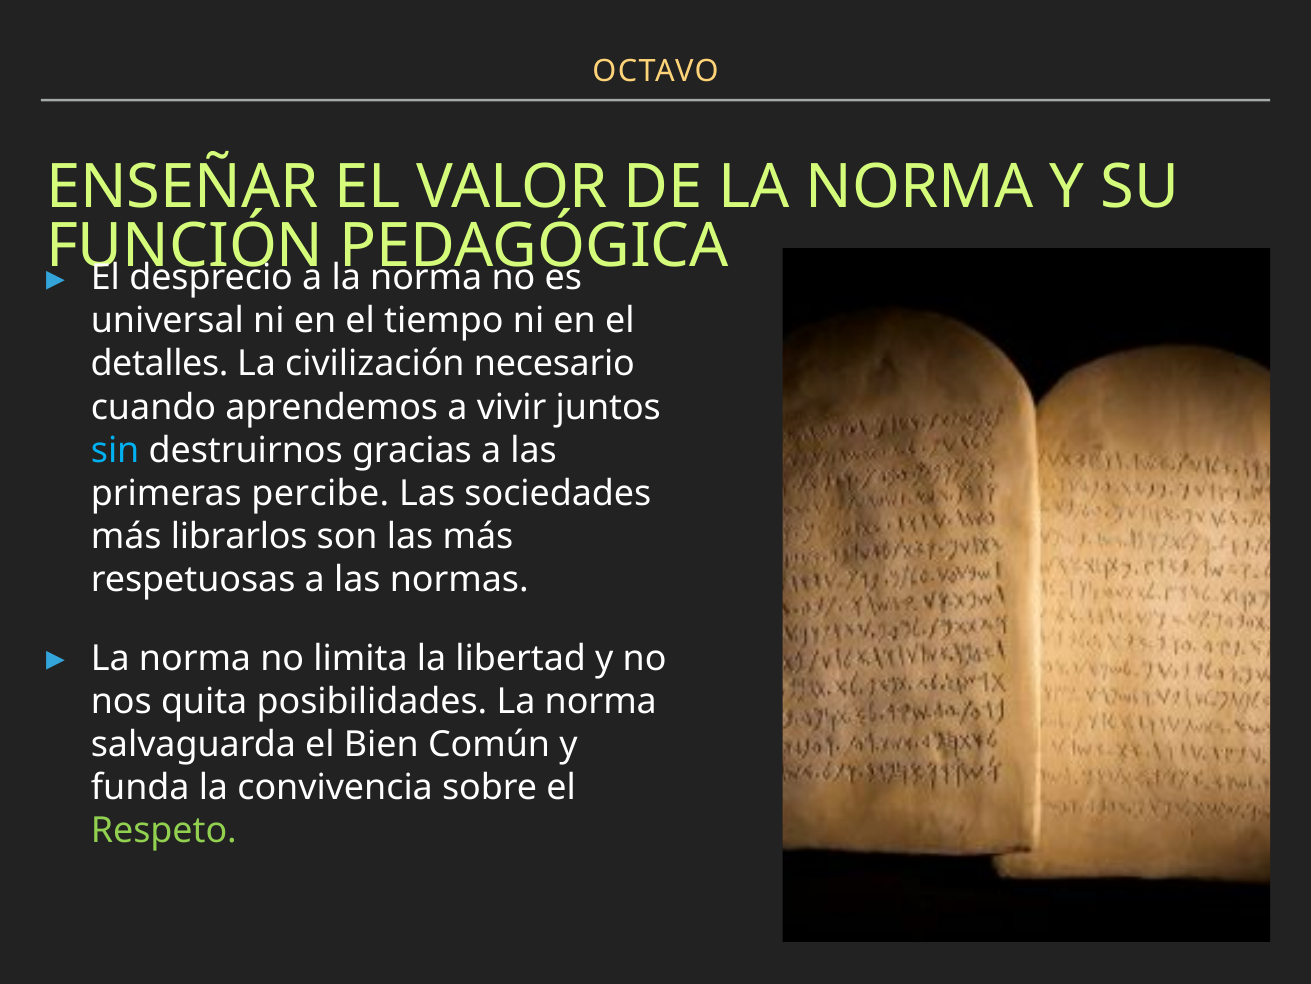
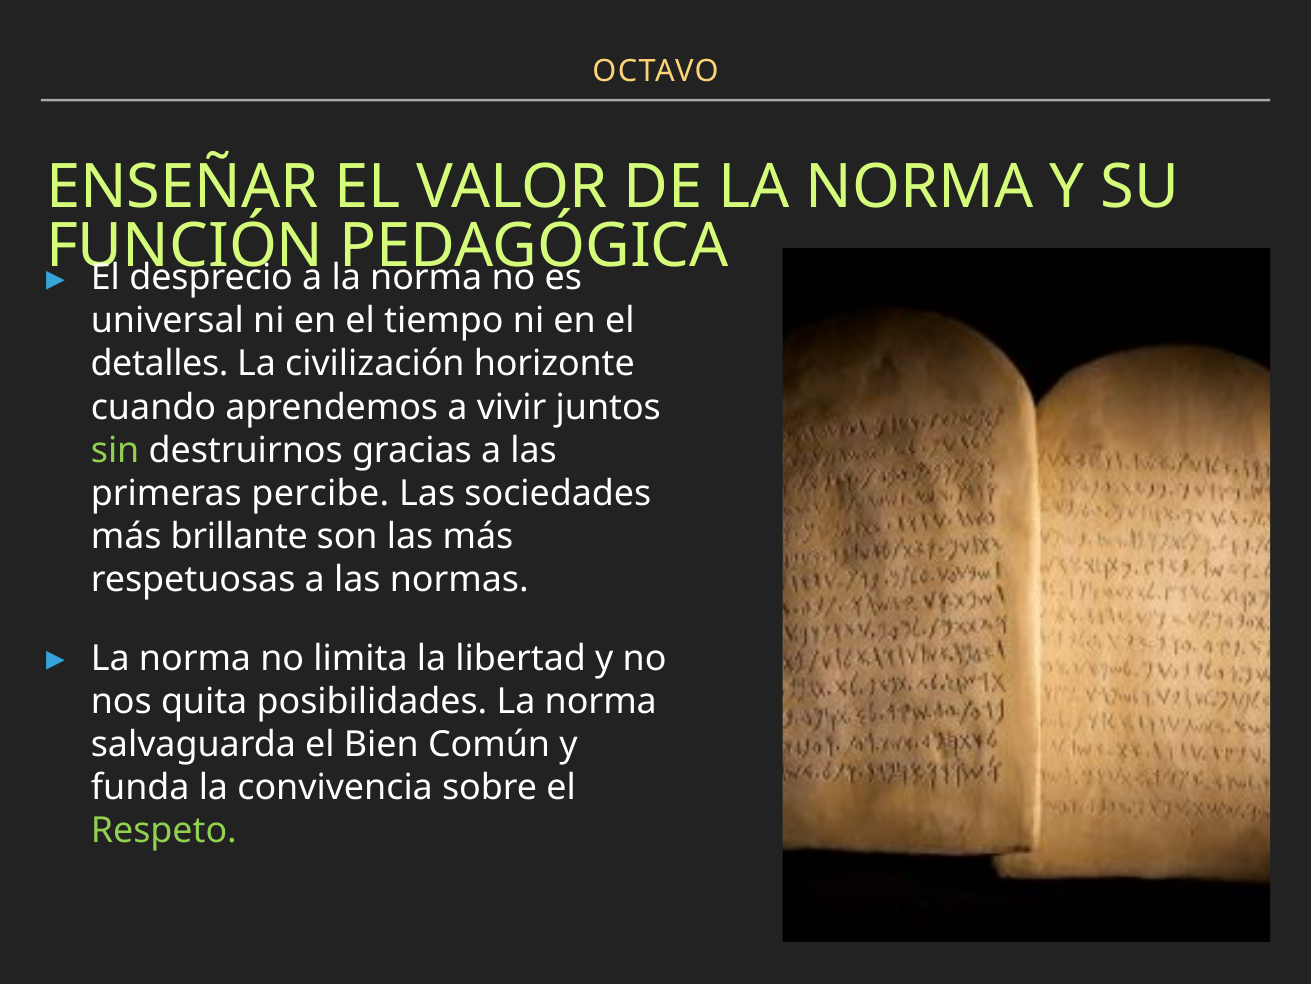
necesario: necesario -> horizonte
sin colour: light blue -> light green
librarlos: librarlos -> brillante
